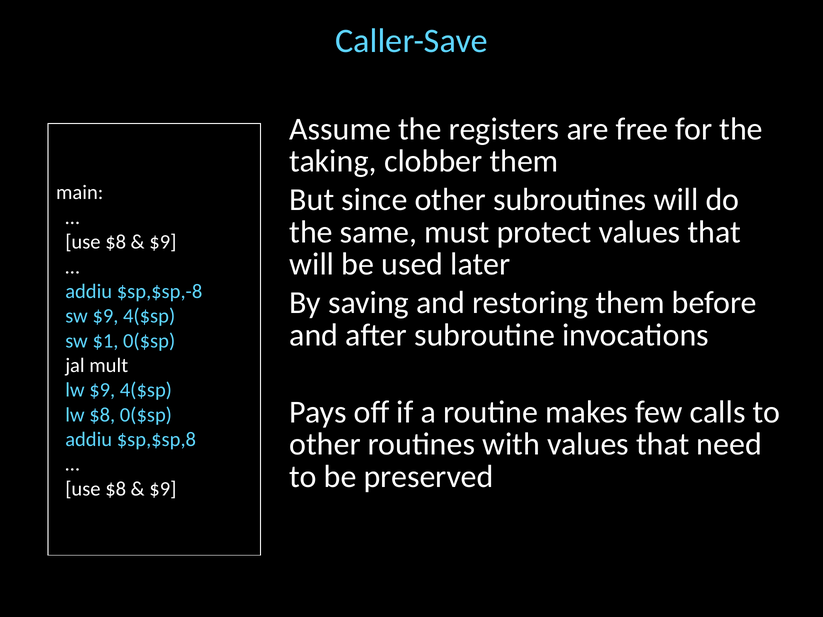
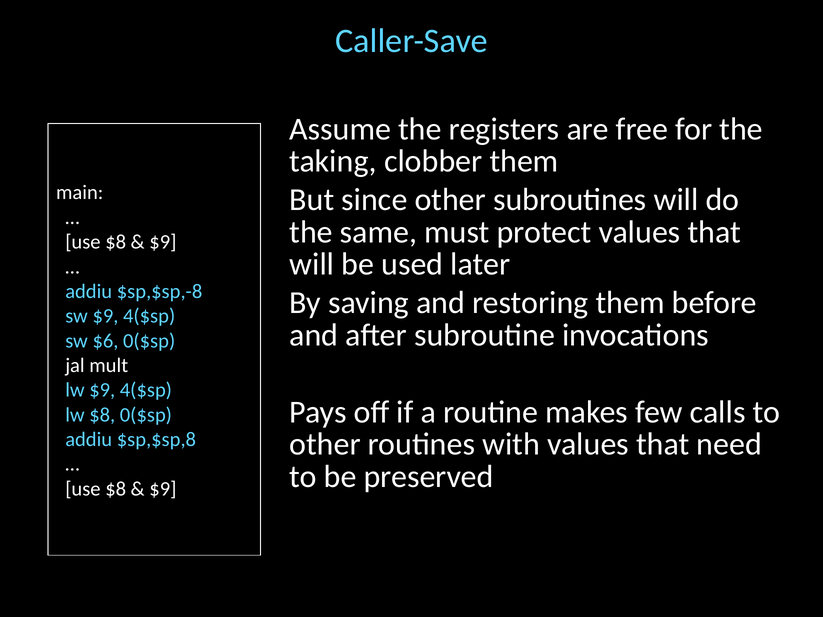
$1: $1 -> $6
